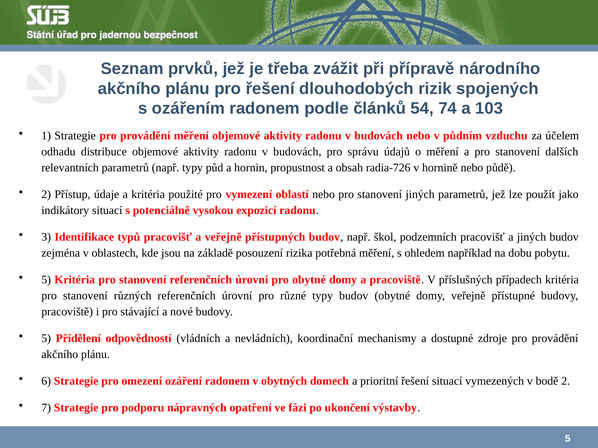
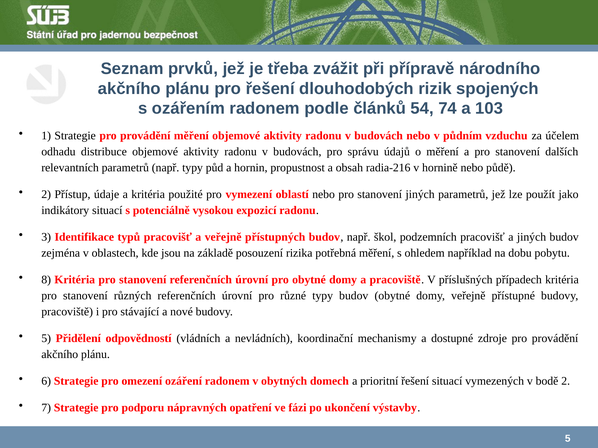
radia-726: radia-726 -> radia-216
5 at (46, 280): 5 -> 8
